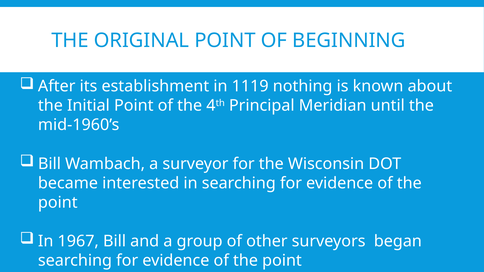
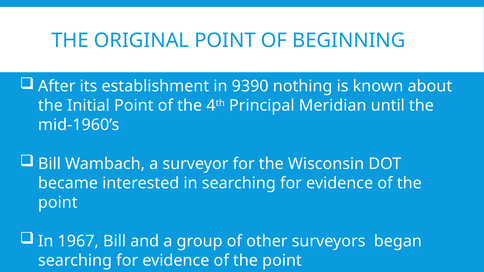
1119: 1119 -> 9390
